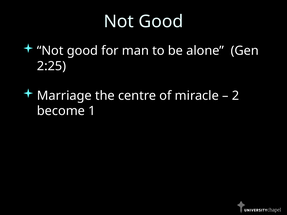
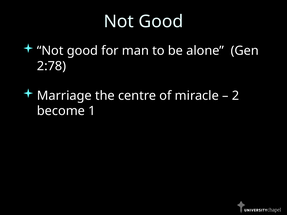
2:25: 2:25 -> 2:78
